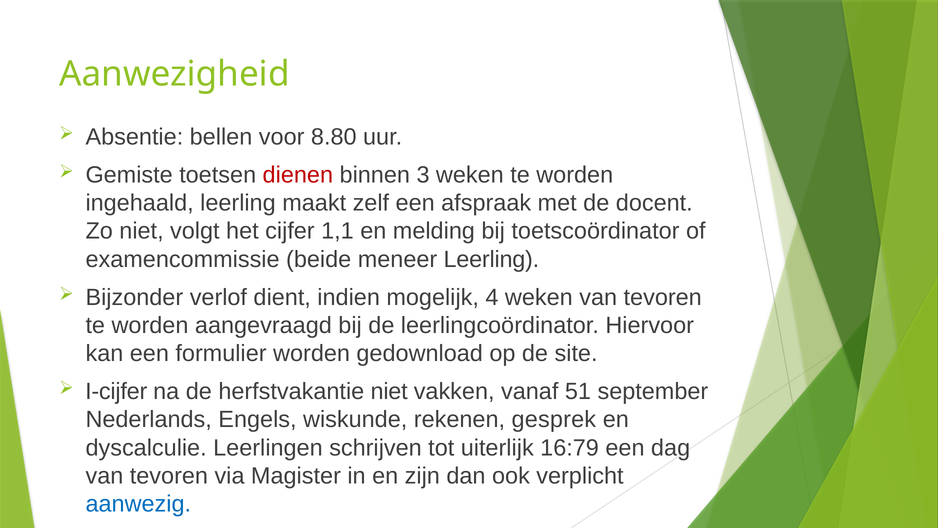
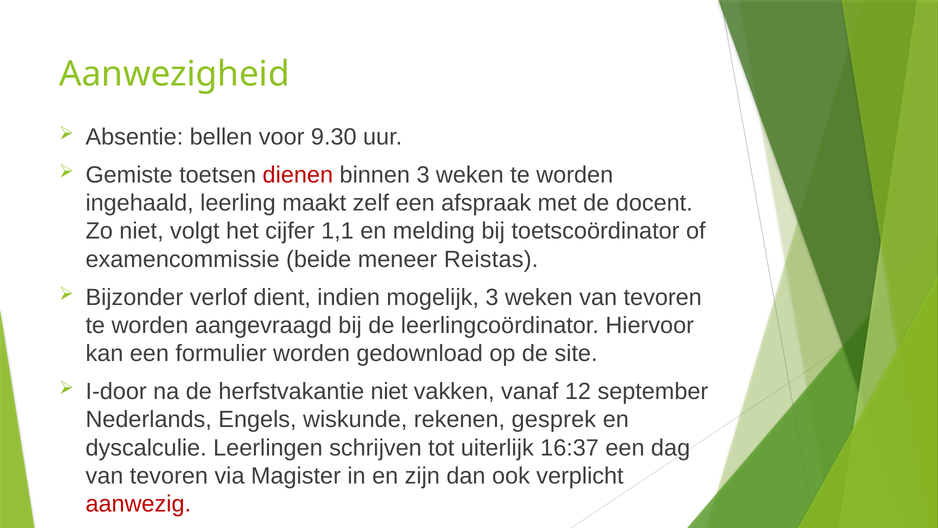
8.80: 8.80 -> 9.30
meneer Leerling: Leerling -> Reistas
mogelijk 4: 4 -> 3
I-cijfer: I-cijfer -> I-door
51: 51 -> 12
16:79: 16:79 -> 16:37
aanwezig colour: blue -> red
